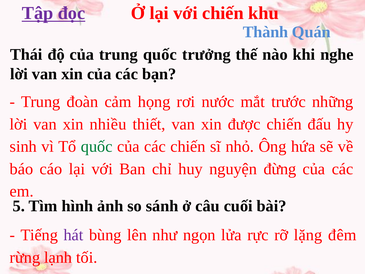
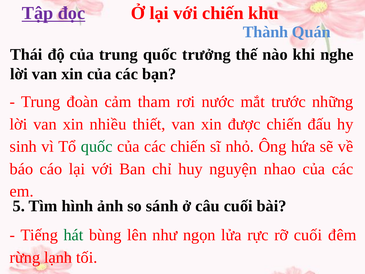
họng: họng -> tham
đừng: đừng -> nhao
hát colour: purple -> green
rỡ lặng: lặng -> cuối
